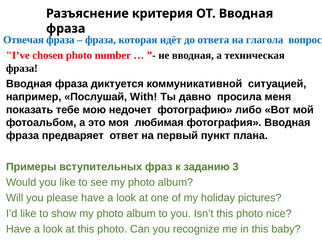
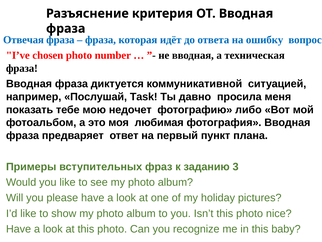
глагола: глагола -> ошибку
With: With -> Task
